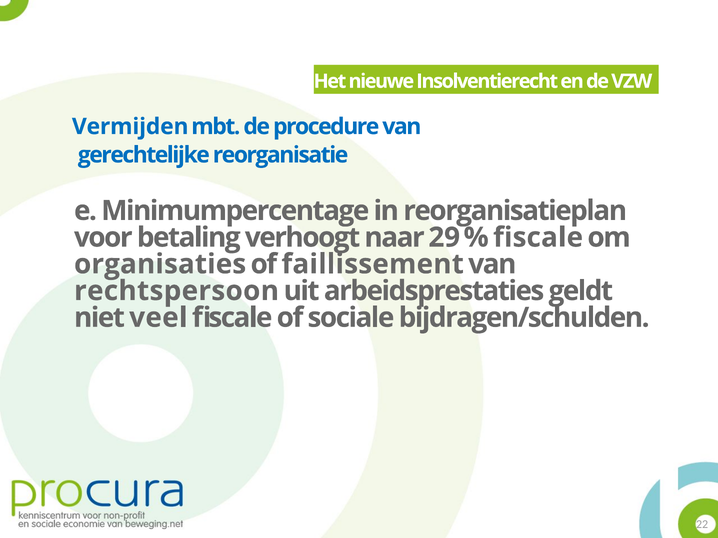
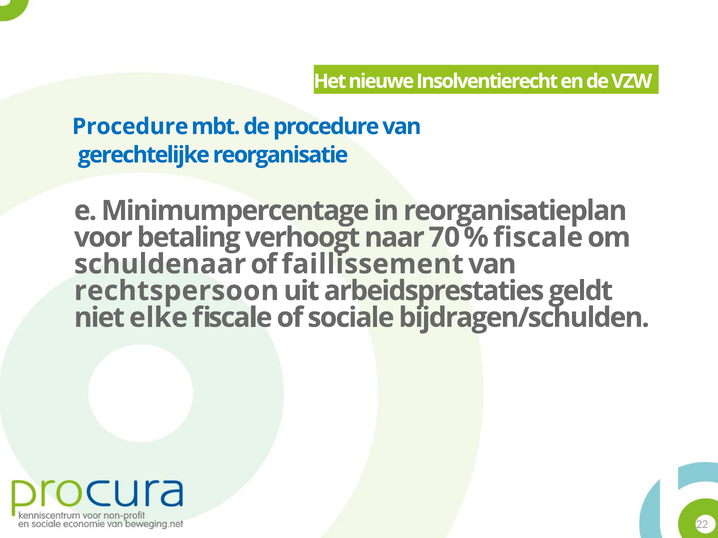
Vermijden at (130, 127): Vermijden -> Procedure
29: 29 -> 70
organisaties: organisaties -> schuldenaar
veel: veel -> elke
